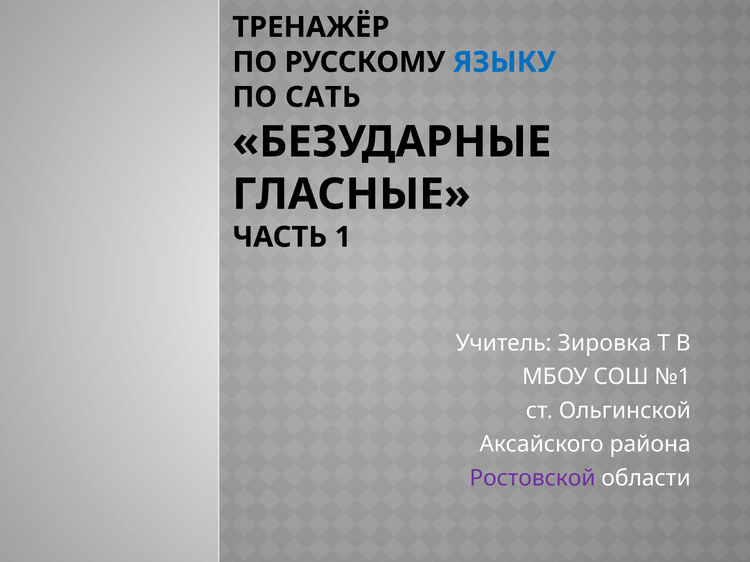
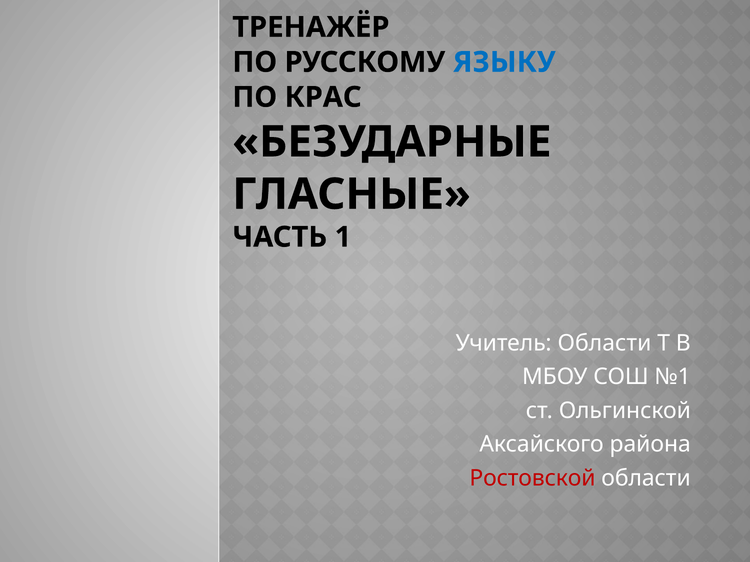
САТЬ: САТЬ -> КРАС
Учитель Зировка: Зировка -> Области
Ростовской colour: purple -> red
